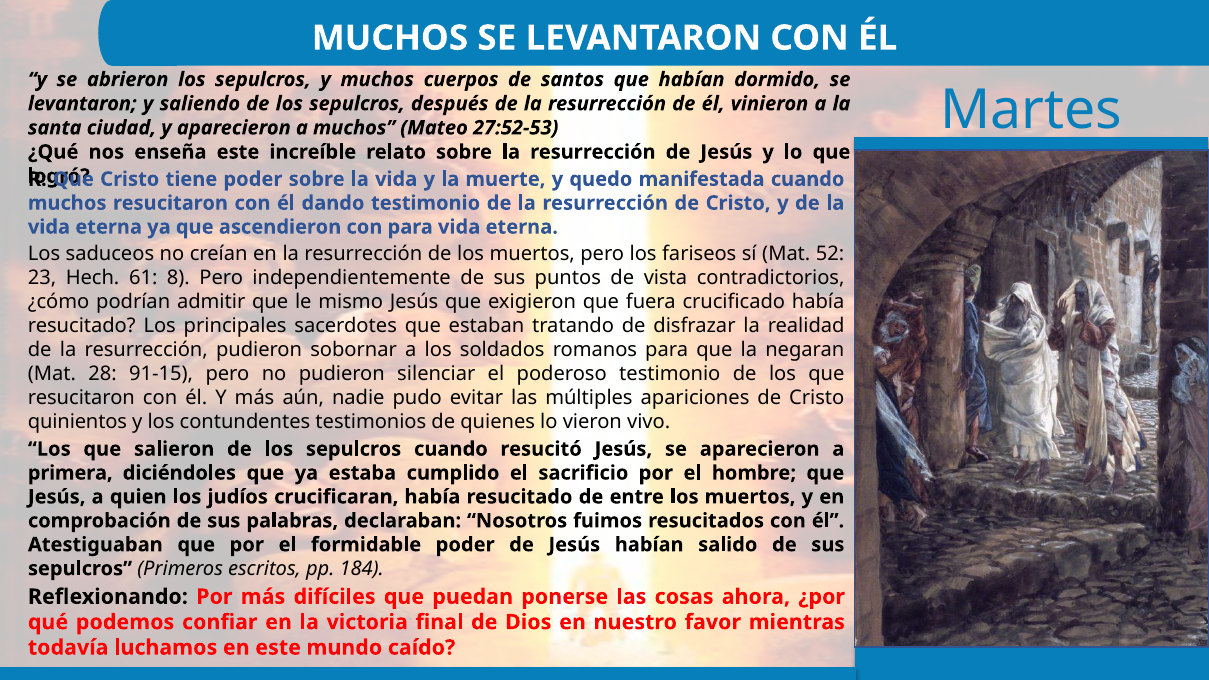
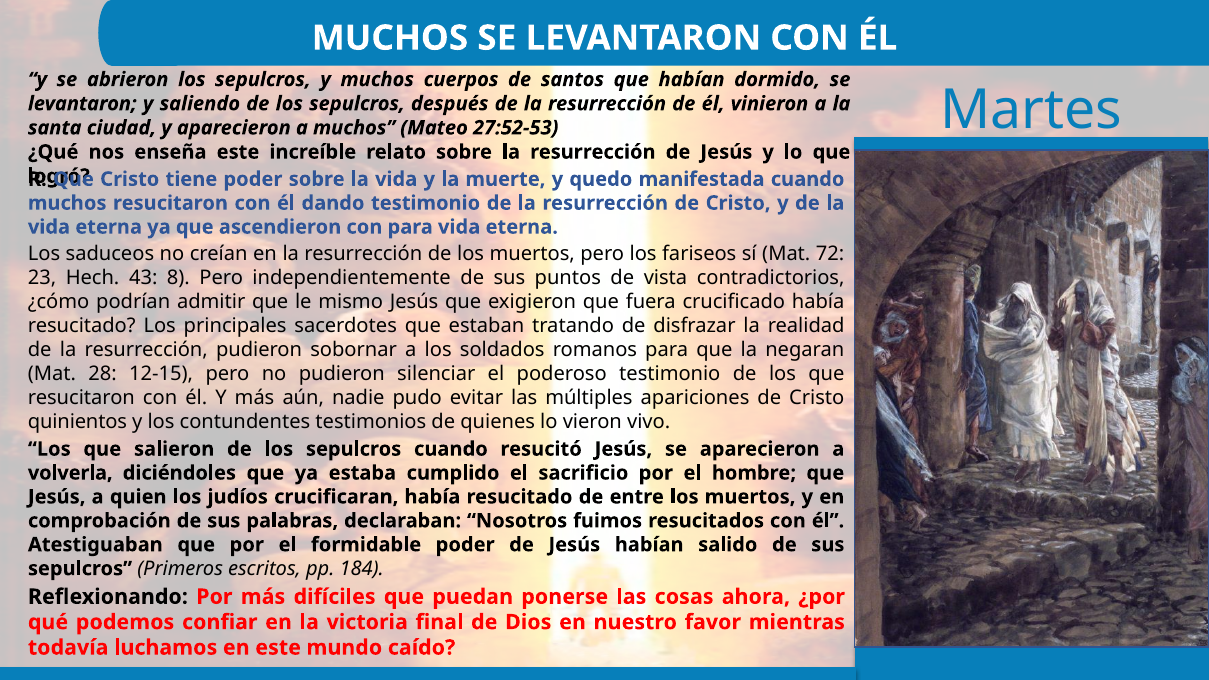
52: 52 -> 72
61: 61 -> 43
91-15: 91-15 -> 12-15
primera: primera -> volverla
